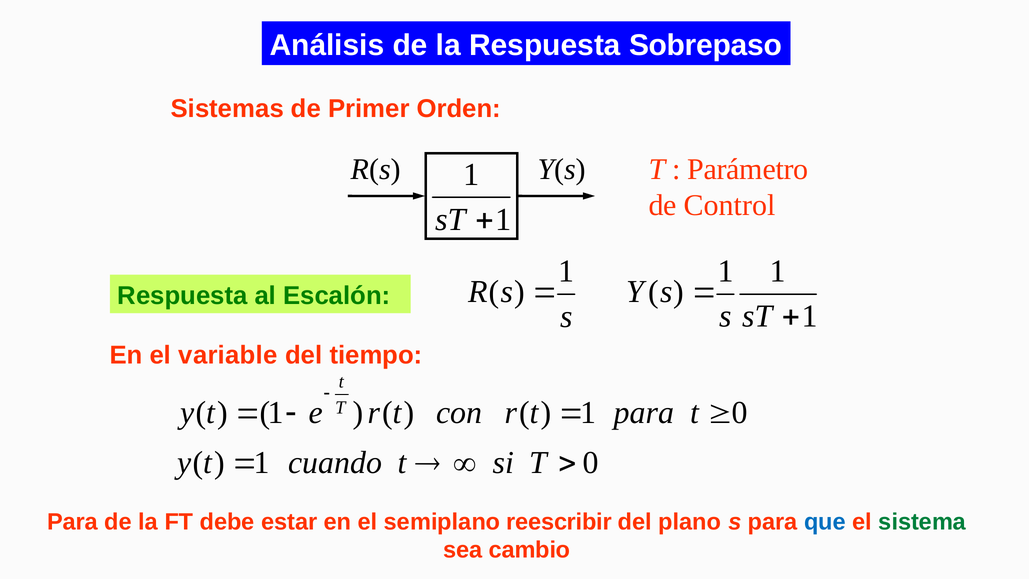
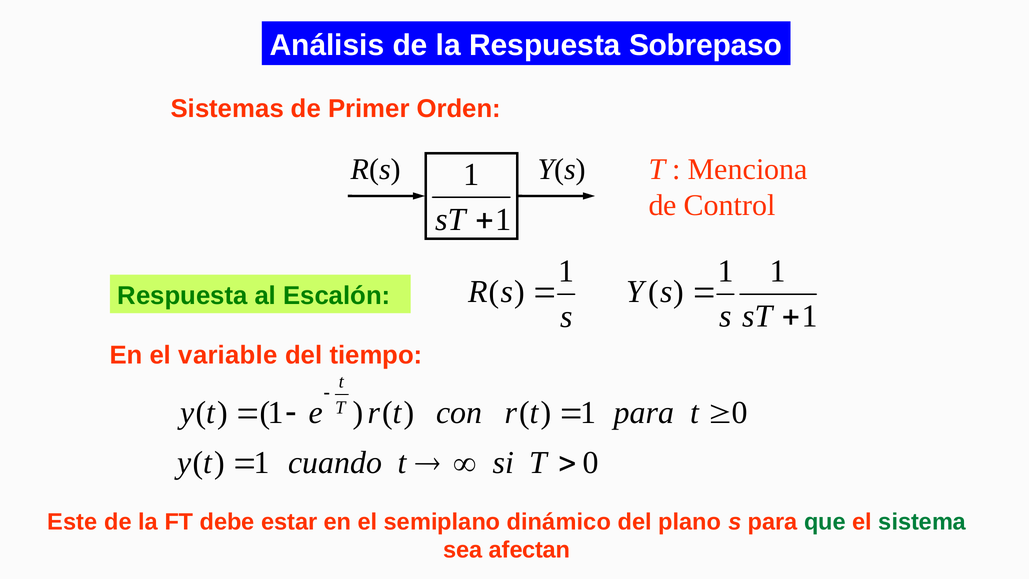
Parámetro: Parámetro -> Menciona
Para at (73, 522): Para -> Este
reescribir: reescribir -> dinámico
que colour: blue -> green
cambio: cambio -> afectan
